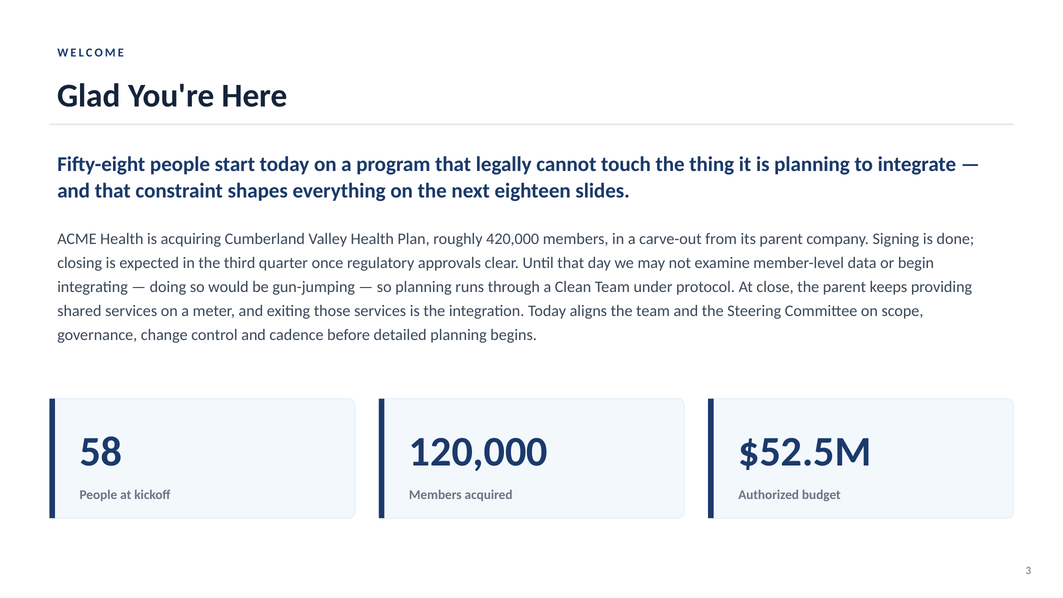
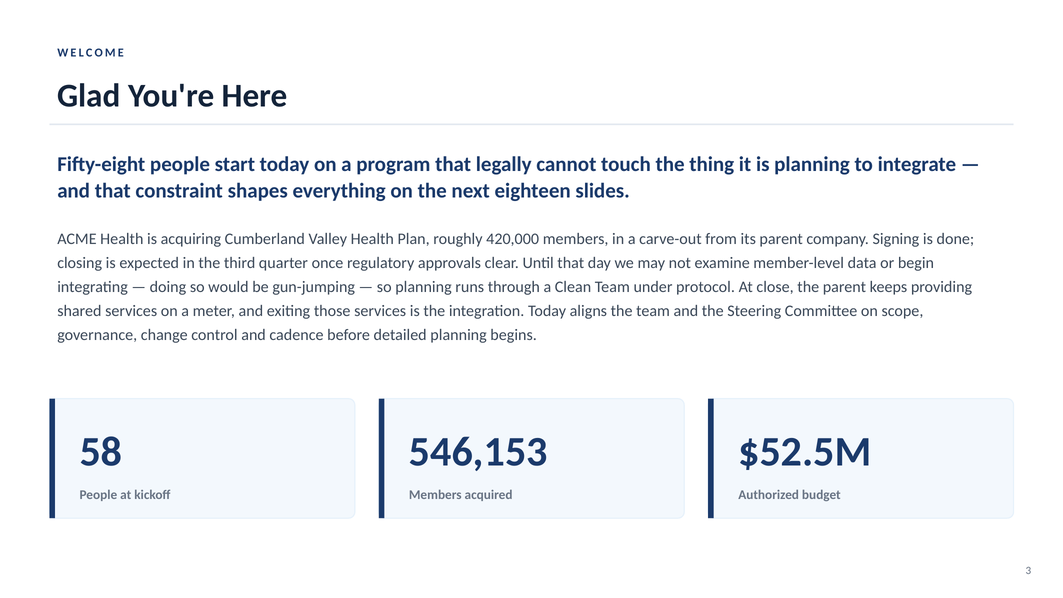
120,000: 120,000 -> 546,153
